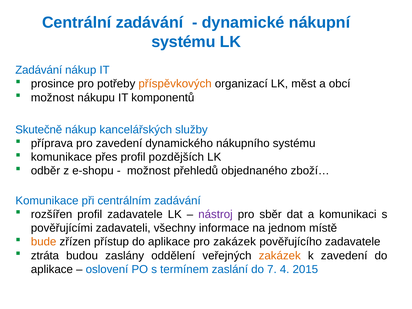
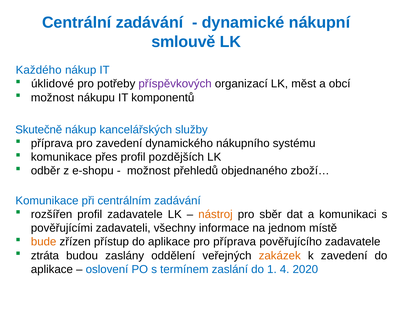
systému at (183, 42): systému -> smlouvě
Zadávání at (39, 70): Zadávání -> Každého
prosince: prosince -> úklidové
příspěvkových colour: orange -> purple
nástroj colour: purple -> orange
pro zakázek: zakázek -> příprava
7: 7 -> 1
2015: 2015 -> 2020
